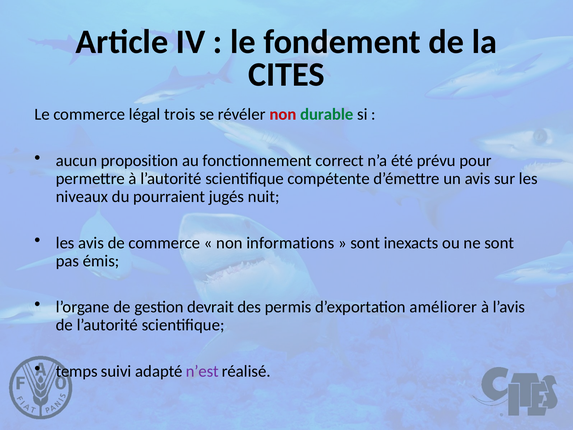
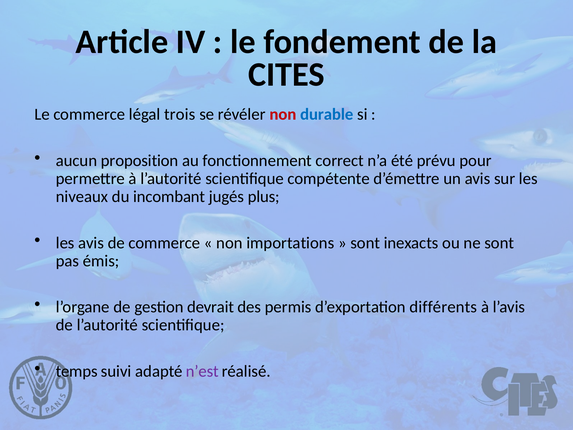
durable colour: green -> blue
pourraient: pourraient -> incombant
nuit: nuit -> plus
informations: informations -> importations
améliorer: améliorer -> différents
